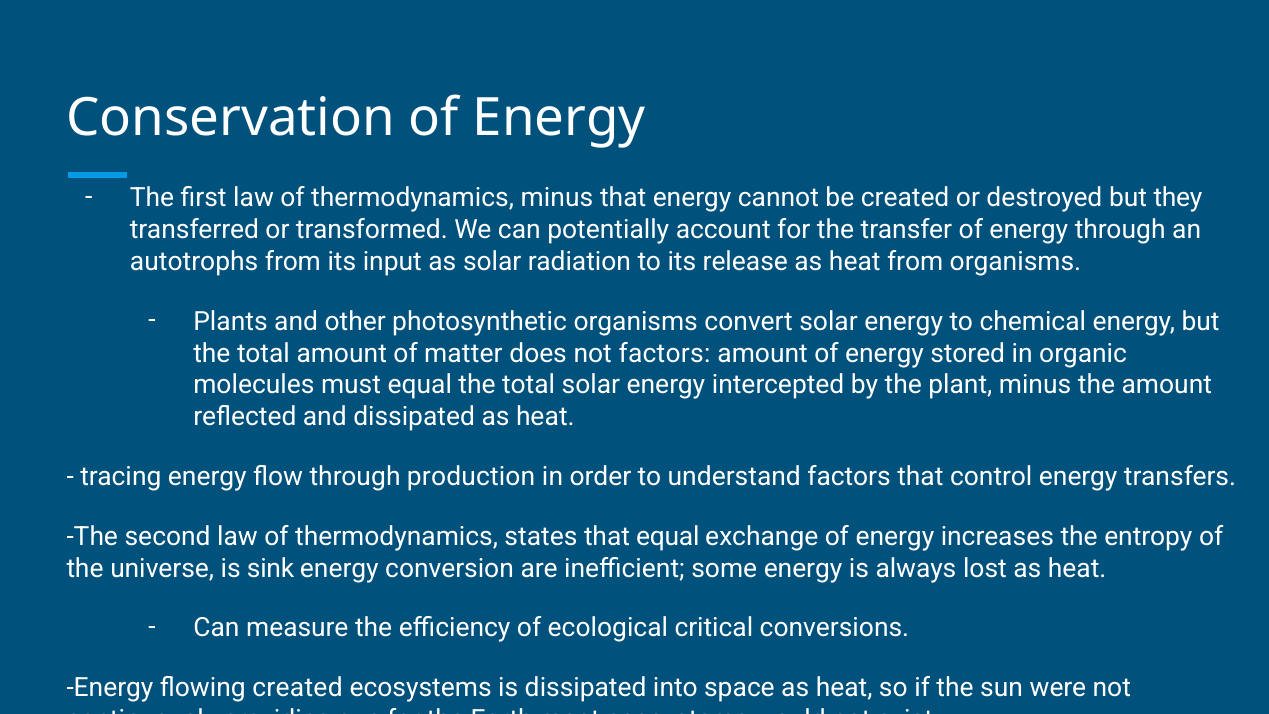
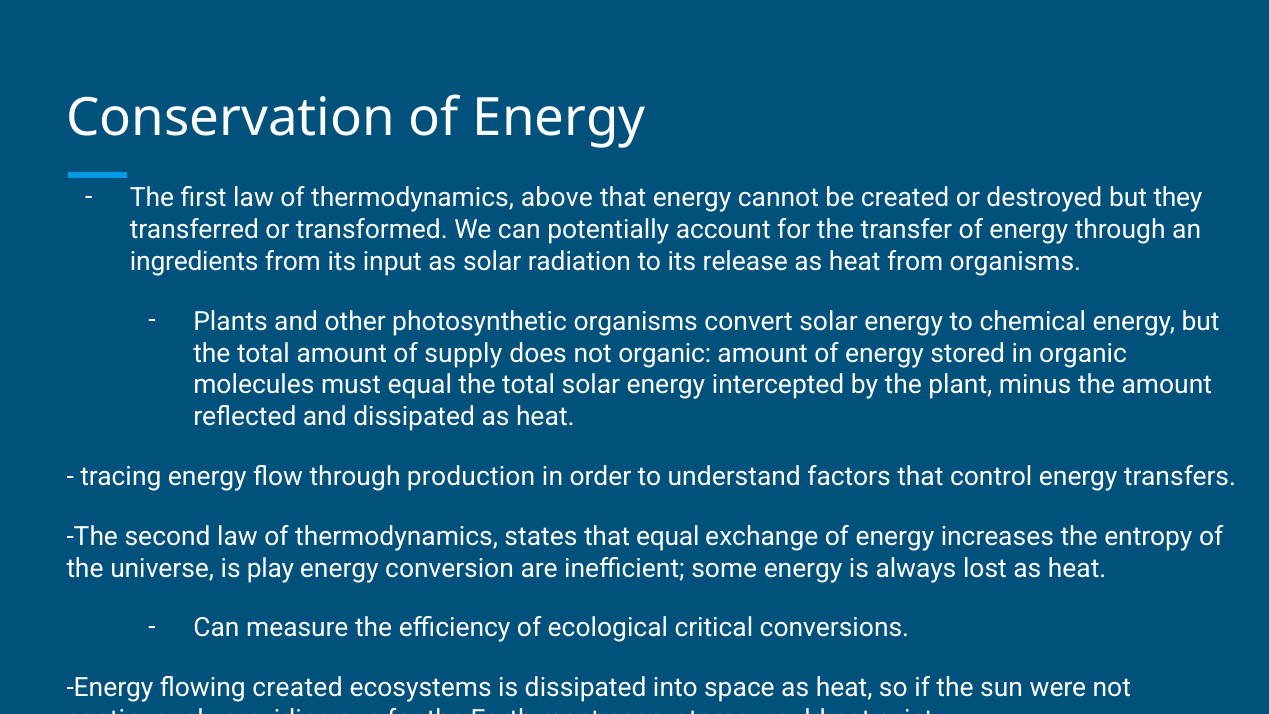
thermodynamics minus: minus -> above
autotrophs: autotrophs -> ingredients
matter: matter -> supply
not factors: factors -> organic
sink: sink -> play
